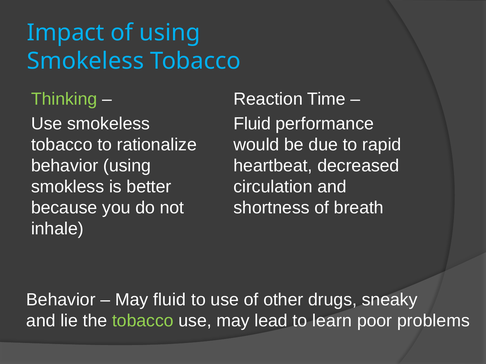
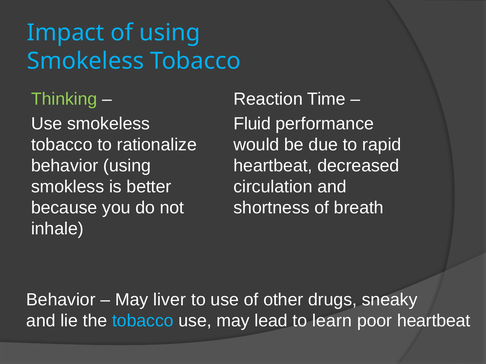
May fluid: fluid -> liver
tobacco at (143, 321) colour: light green -> light blue
poor problems: problems -> heartbeat
